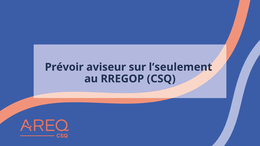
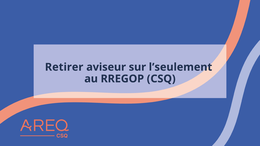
Prévoir: Prévoir -> Retirer
